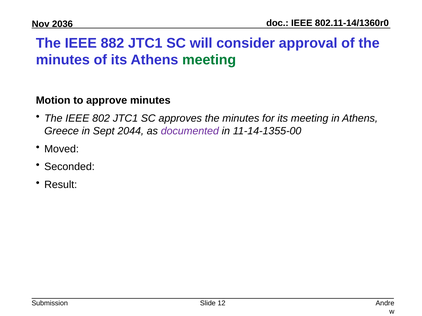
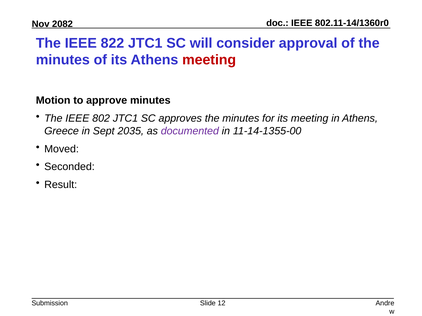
2036: 2036 -> 2082
882: 882 -> 822
meeting at (209, 60) colour: green -> red
2044: 2044 -> 2035
